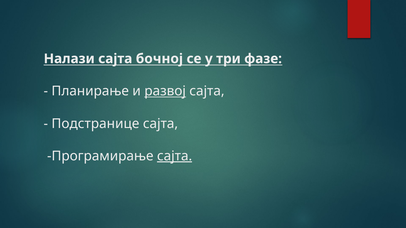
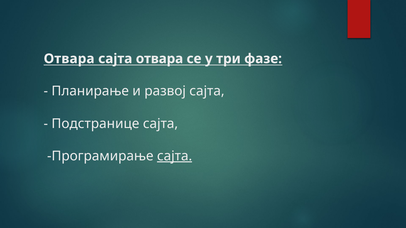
Налази at (69, 59): Налази -> Отвара
сајта бочној: бочној -> отвара
развој underline: present -> none
